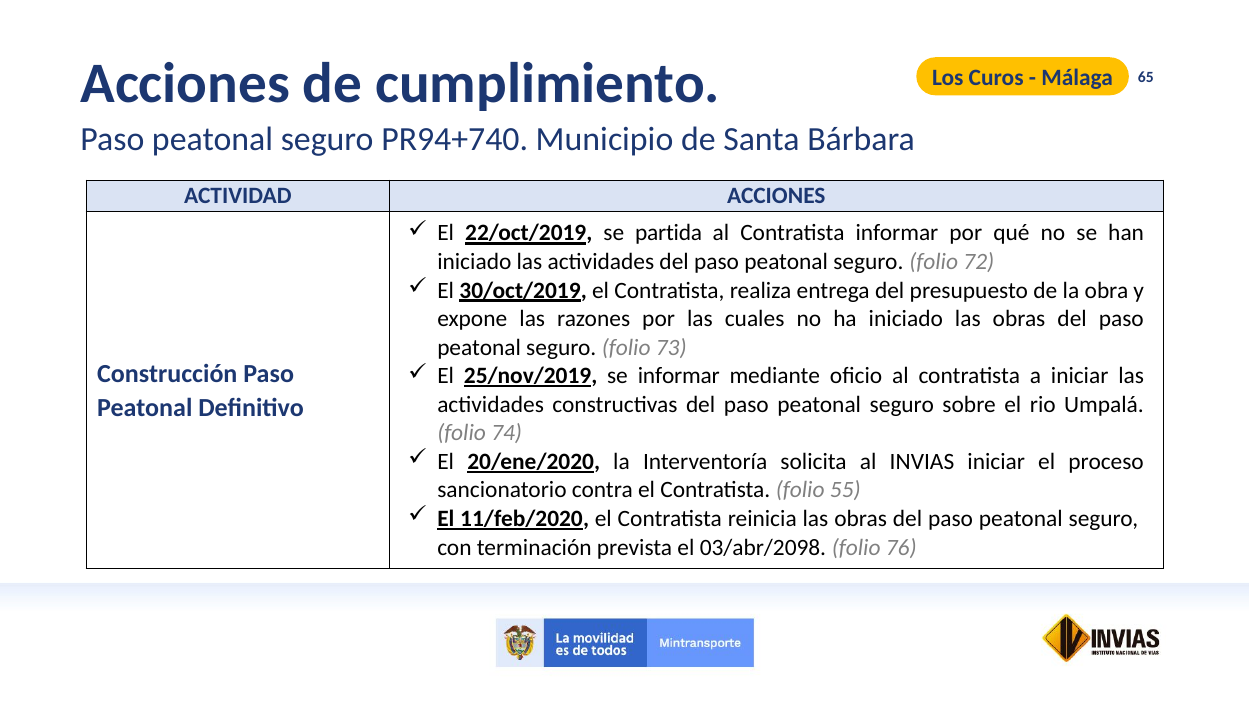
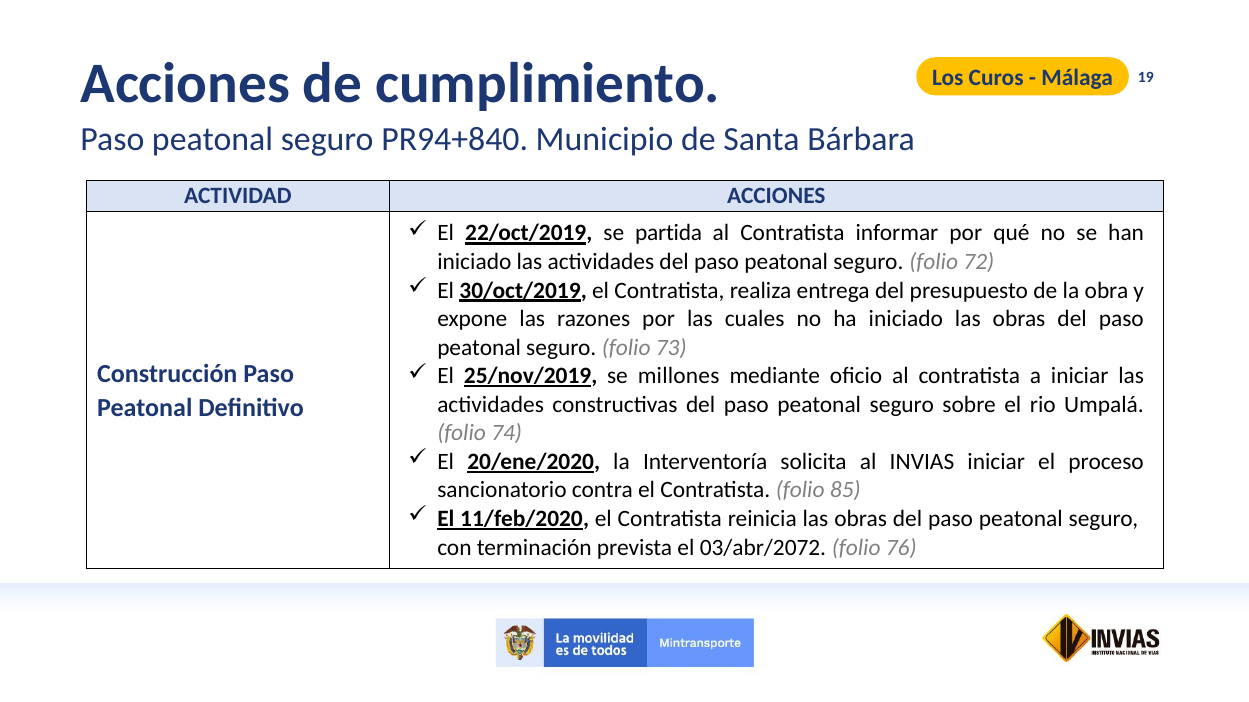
65: 65 -> 19
PR94+740: PR94+740 -> PR94+840
se informar: informar -> millones
55: 55 -> 85
03/abr/2098: 03/abr/2098 -> 03/abr/2072
